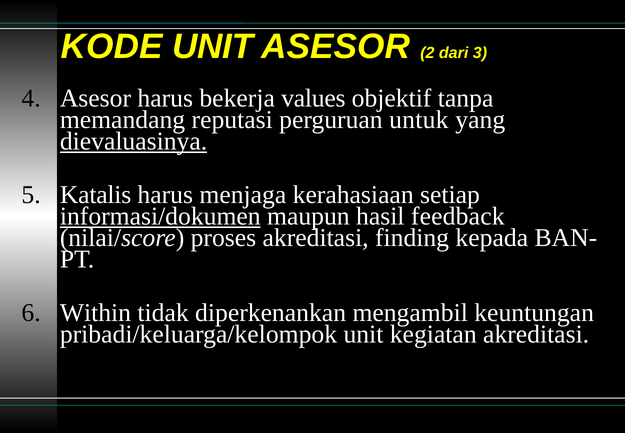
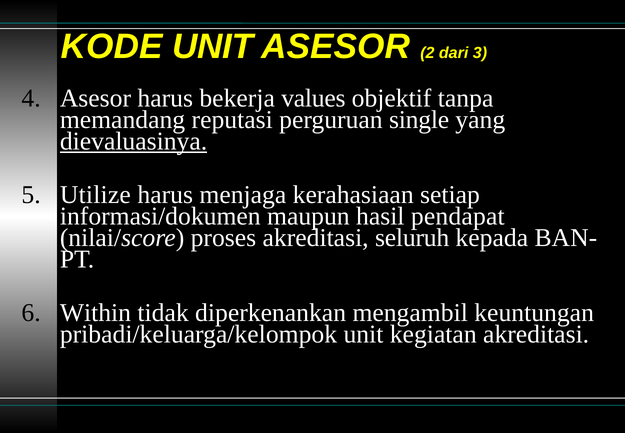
untuk: untuk -> single
Katalis: Katalis -> Utilize
informasi/dokumen underline: present -> none
feedback: feedback -> pendapat
finding: finding -> seluruh
